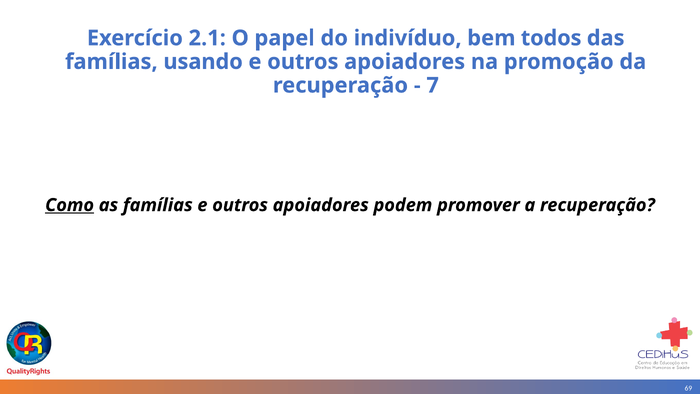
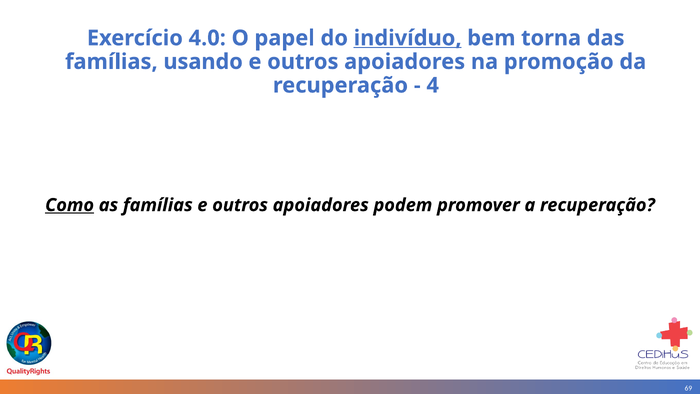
2.1: 2.1 -> 4.0
indivíduo underline: none -> present
todos: todos -> torna
7: 7 -> 4
